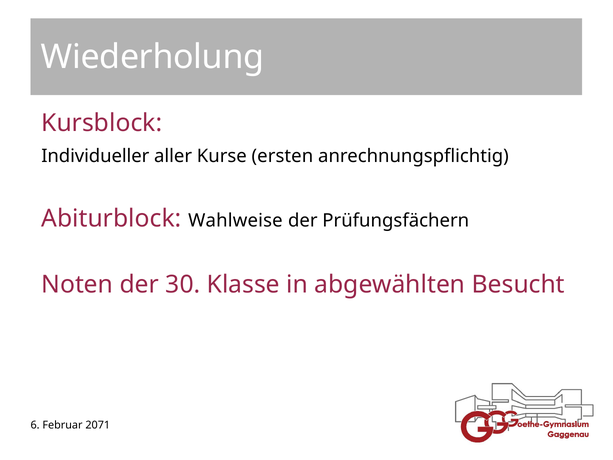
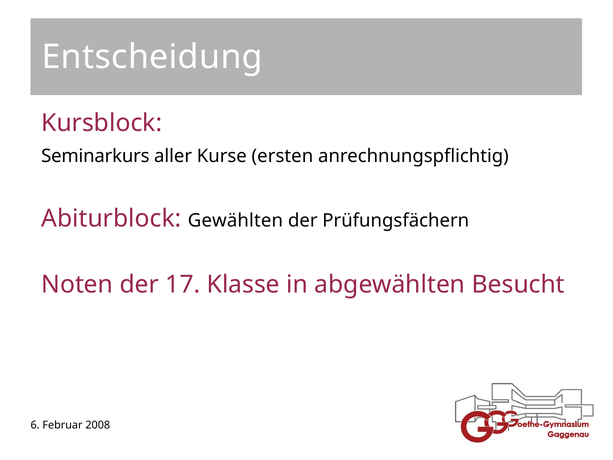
Wiederholung: Wiederholung -> Entscheidung
Individueller: Individueller -> Seminarkurs
Wahlweise: Wahlweise -> Gewählten
30: 30 -> 17
2071: 2071 -> 2008
